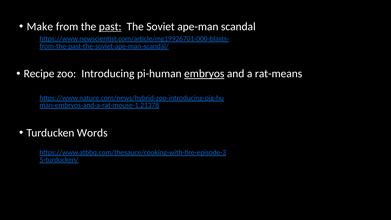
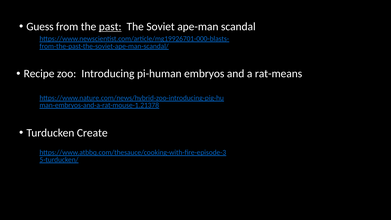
Make: Make -> Guess
embryos underline: present -> none
Words: Words -> Create
